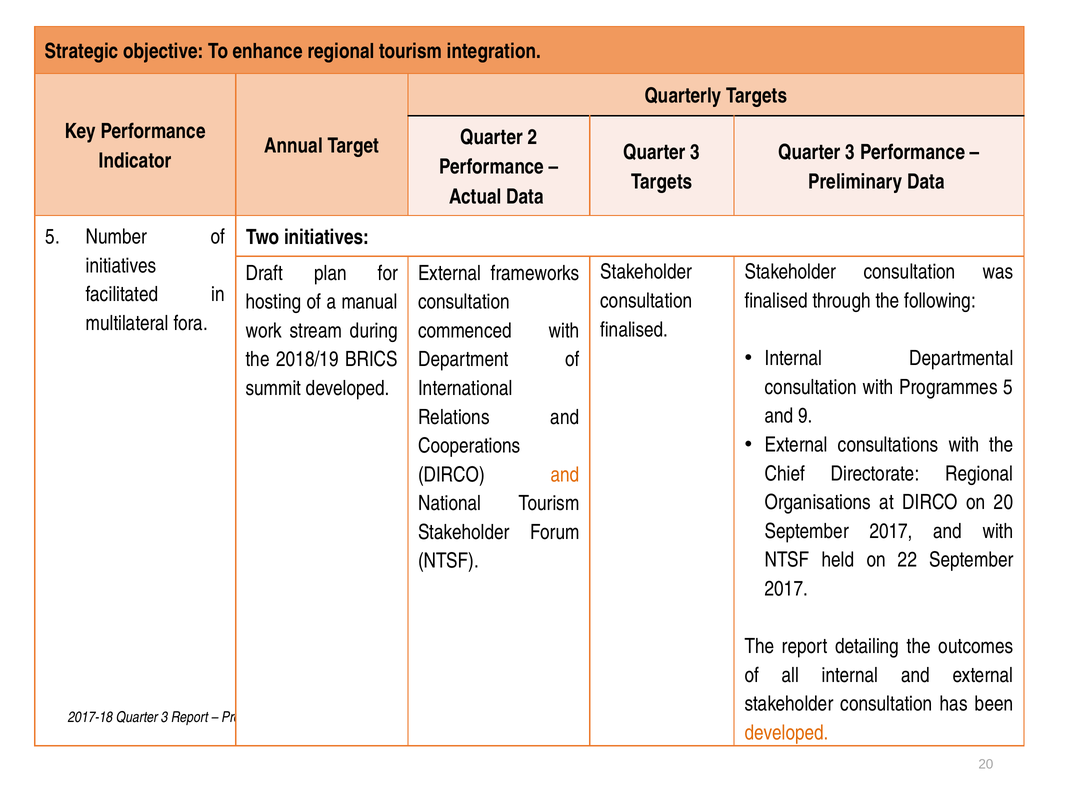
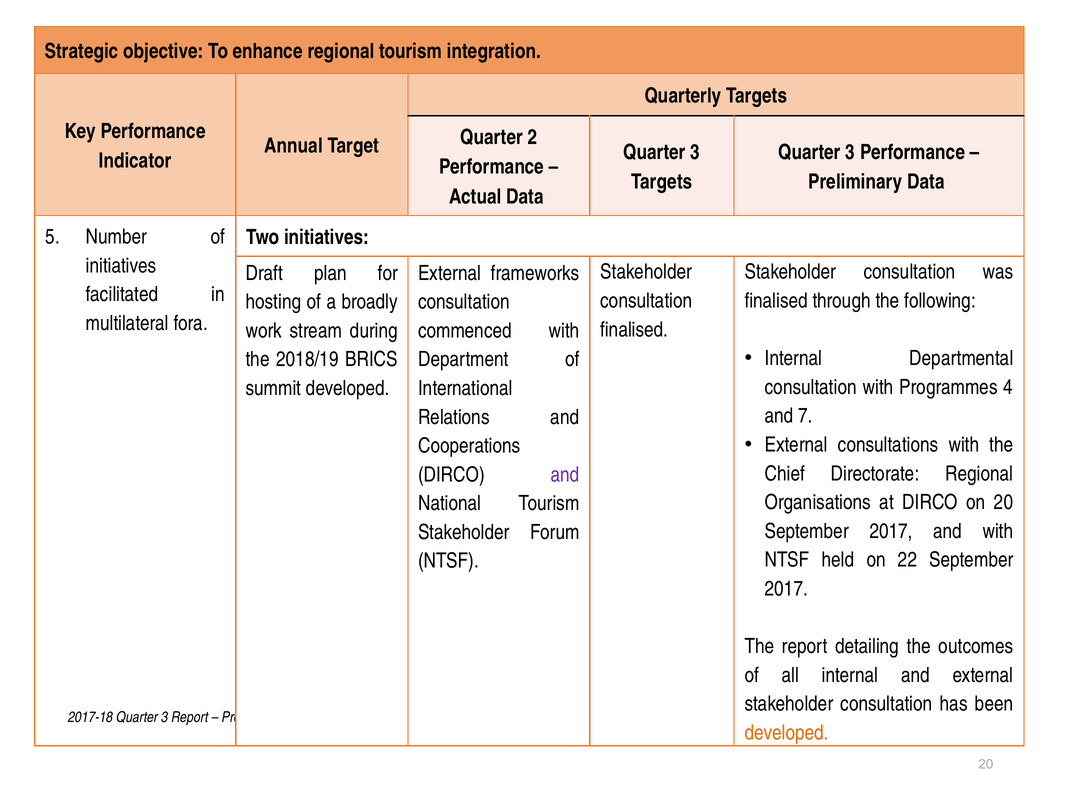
manual: manual -> broadly
Programmes 5: 5 -> 4
9: 9 -> 7
and at (565, 474) colour: orange -> purple
